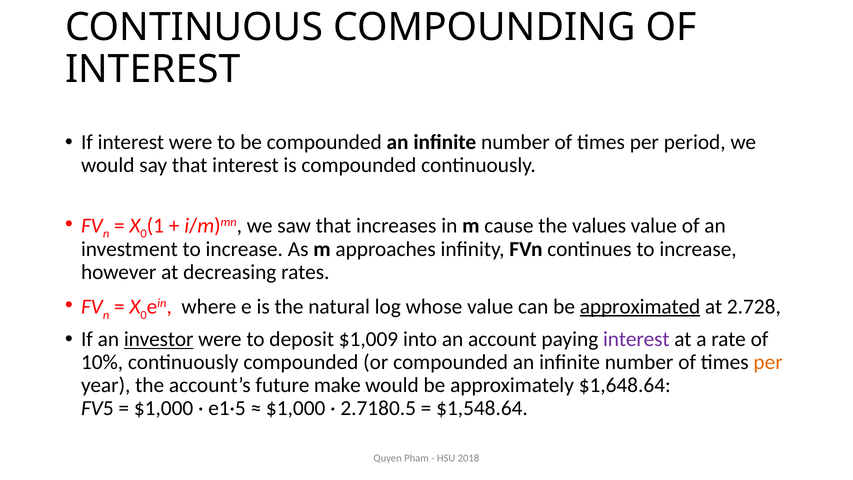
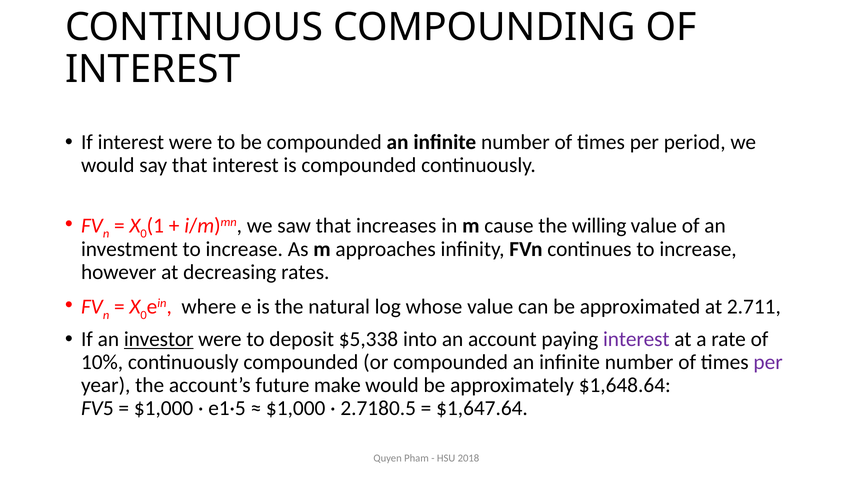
values: values -> willing
approximated underline: present -> none
2.728: 2.728 -> 2.711
$1,009: $1,009 -> $5,338
per at (768, 362) colour: orange -> purple
$1,548.64: $1,548.64 -> $1,647.64
